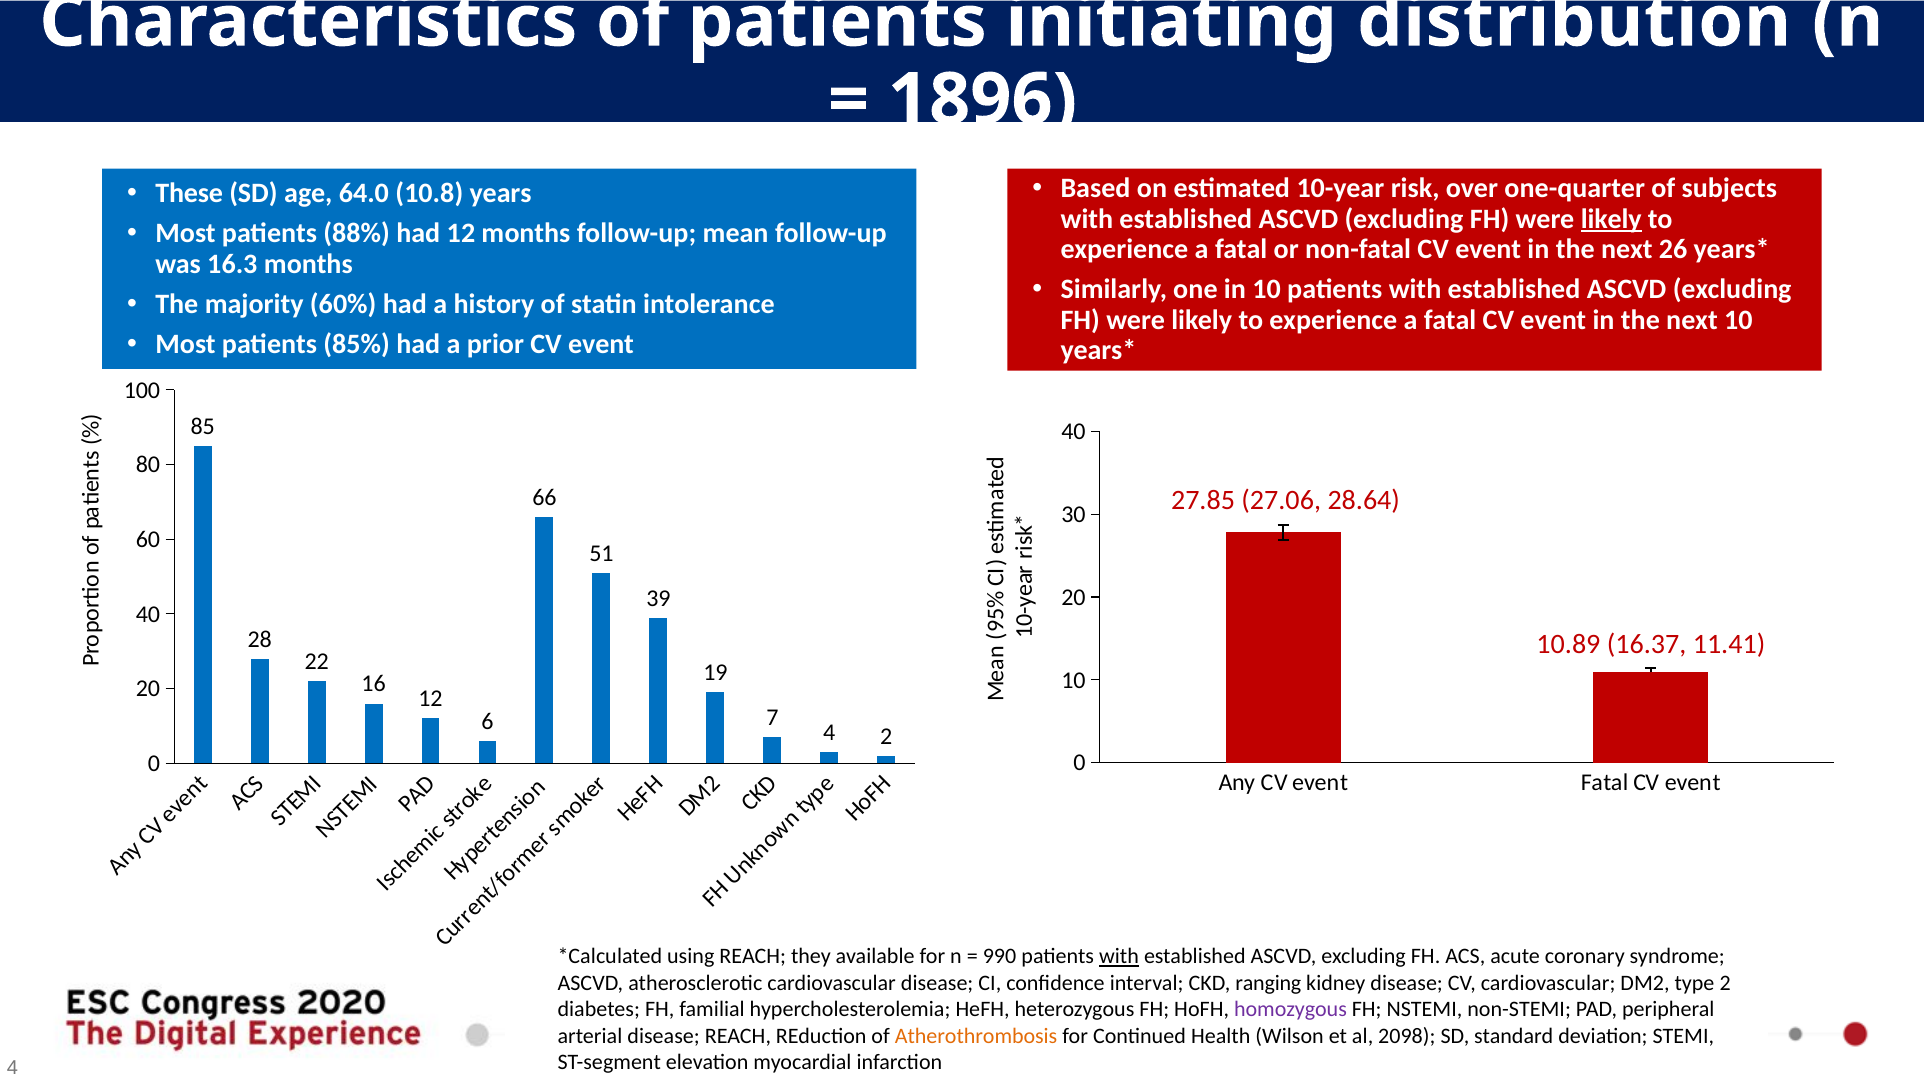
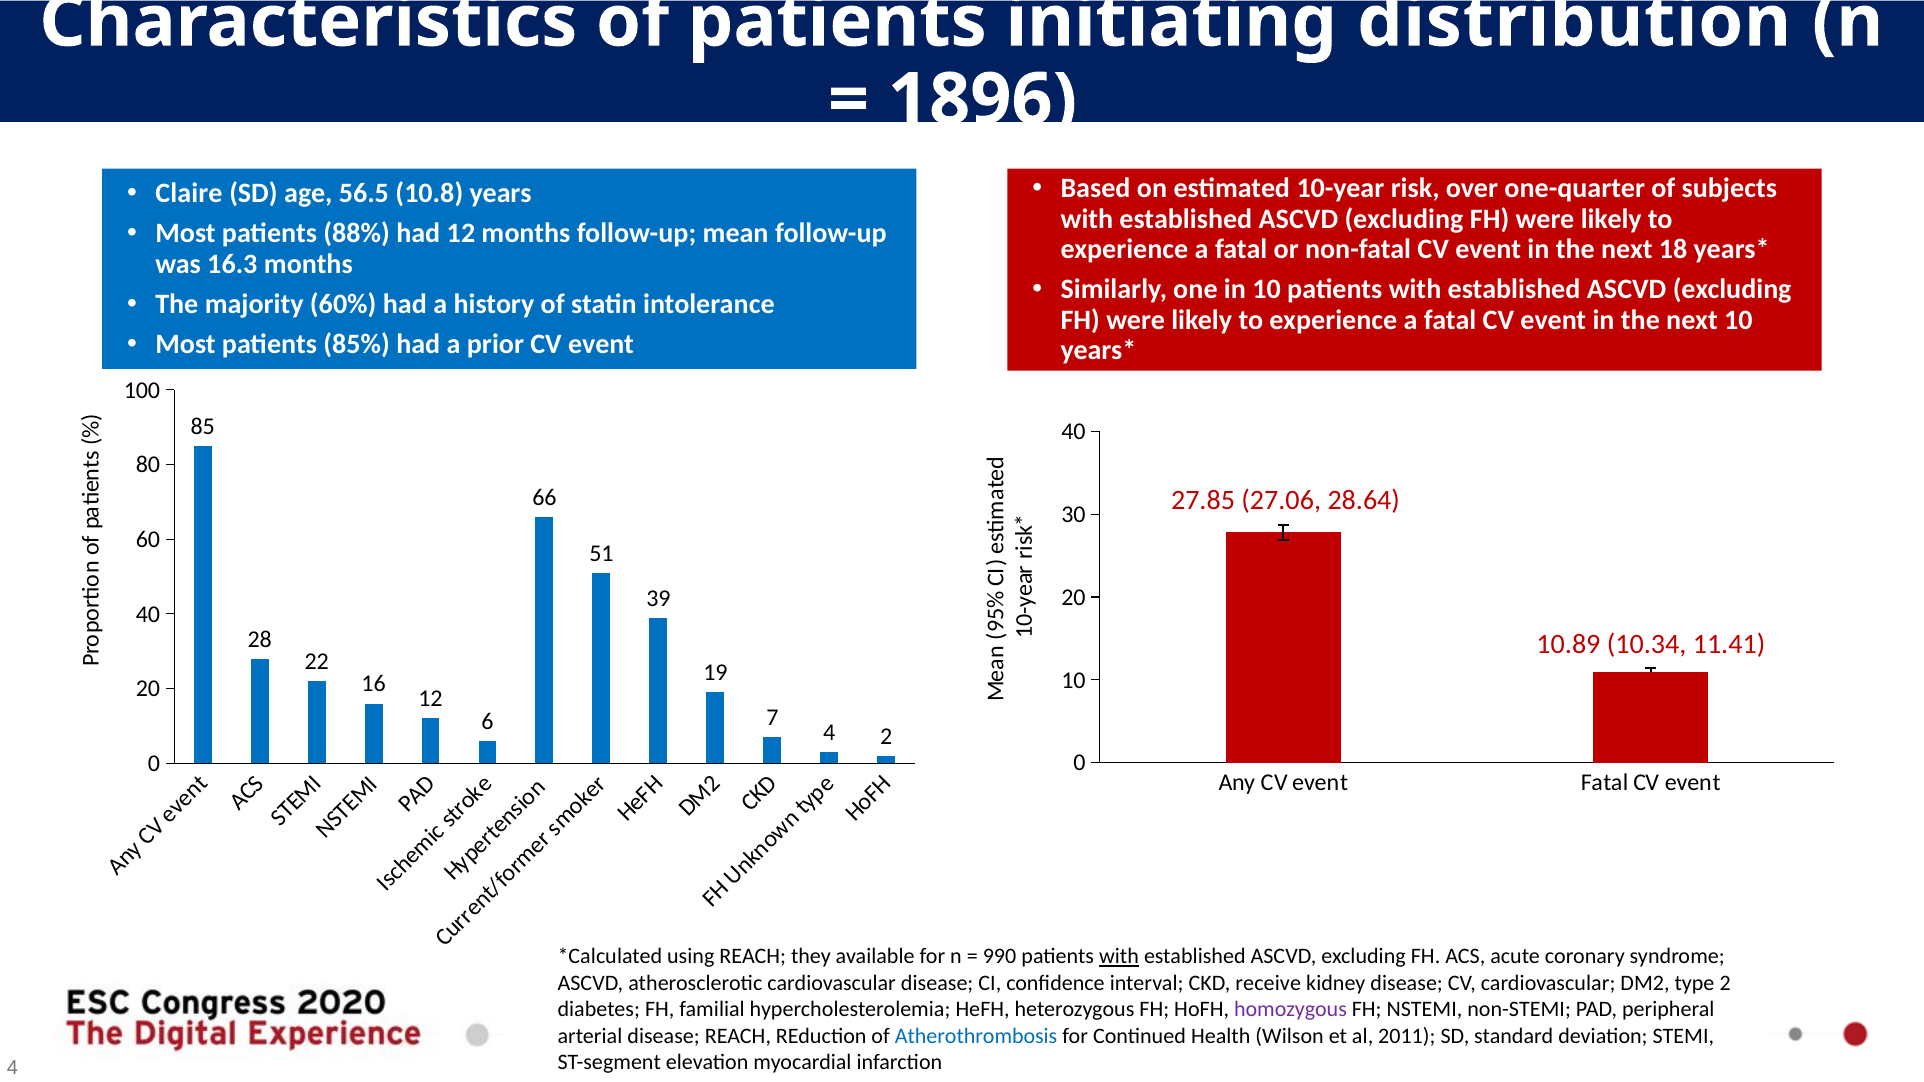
These: These -> Claire
64.0: 64.0 -> 56.5
likely at (1611, 219) underline: present -> none
26: 26 -> 18
16.37: 16.37 -> 10.34
ranging: ranging -> receive
Atherothrombosis colour: orange -> blue
2098: 2098 -> 2011
